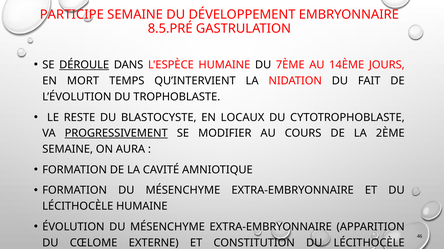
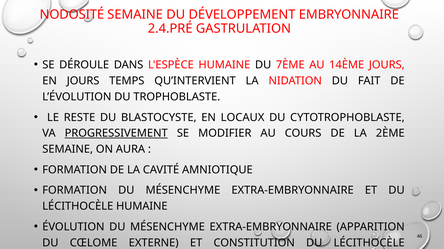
PARTICIPE: PARTICIPE -> NODOSITÉ
8.5.PRÉ: 8.5.PRÉ -> 2.4.PRÉ
DÉROULE underline: present -> none
EN MORT: MORT -> JOURS
